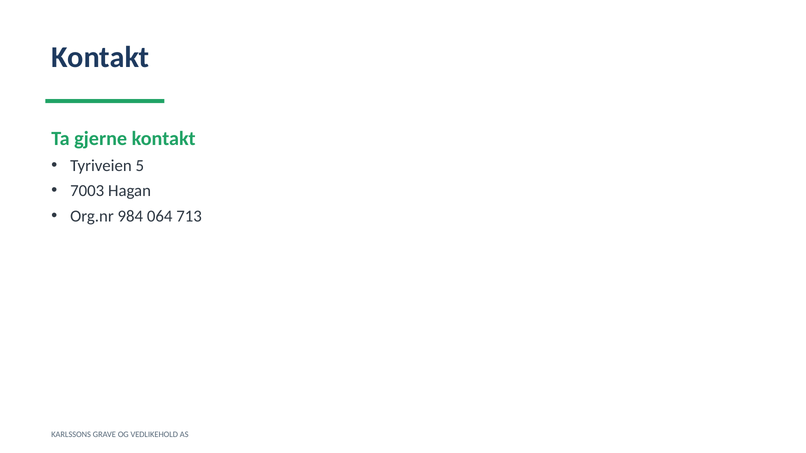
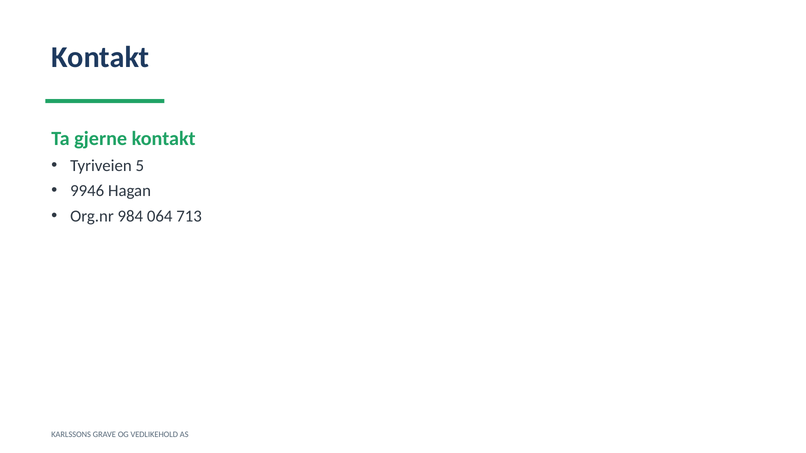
7003: 7003 -> 9946
